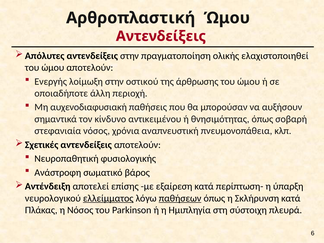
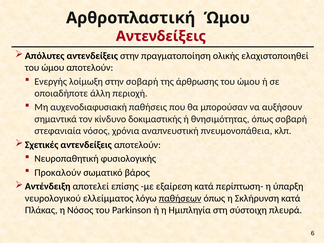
στην οστικού: οστικού -> σοβαρή
αντικειμένου: αντικειμένου -> δοκιμαστικής
Ανάστροφη: Ανάστροφη -> Προκαλούν
ελλείμματος underline: present -> none
